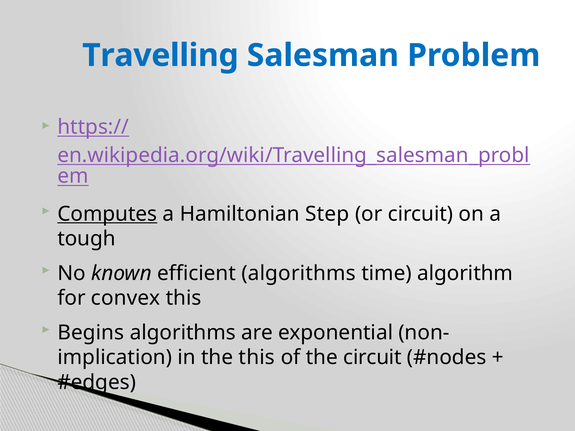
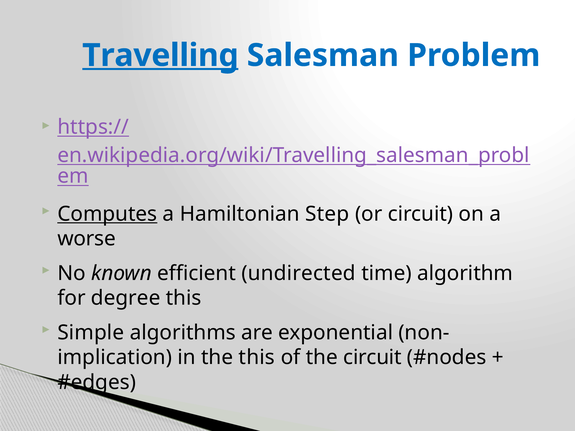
Travelling underline: none -> present
tough: tough -> worse
efficient algorithms: algorithms -> undirected
convex: convex -> degree
Begins: Begins -> Simple
